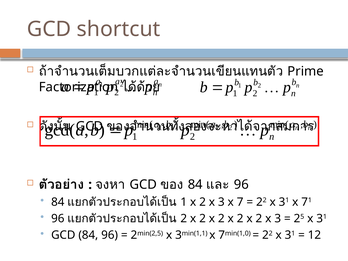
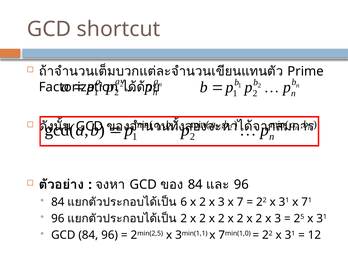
1 at (184, 202): 1 -> 6
